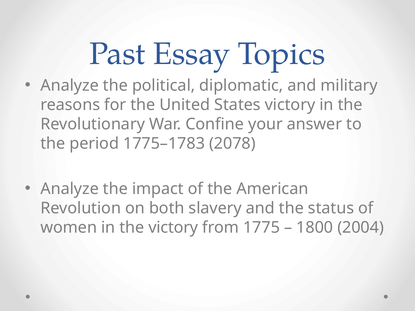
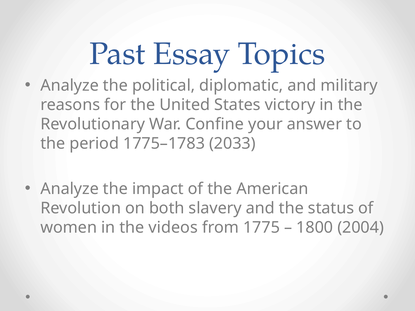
2078: 2078 -> 2033
the victory: victory -> videos
